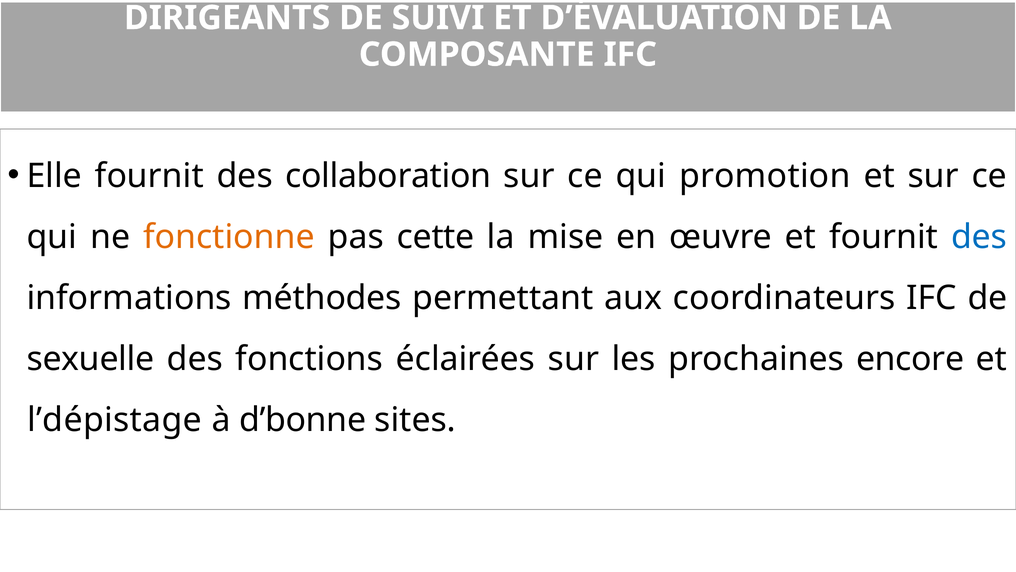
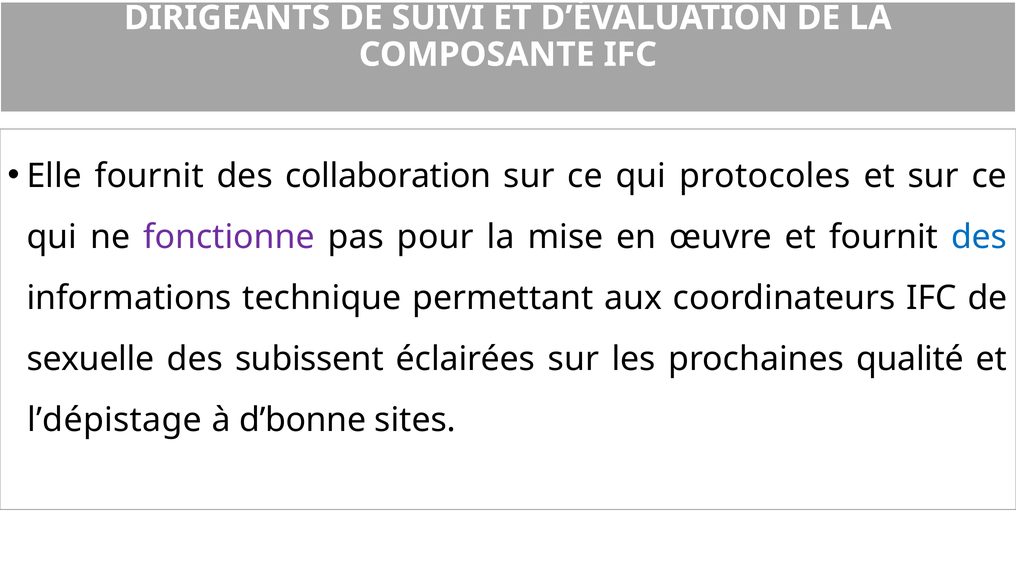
promotion: promotion -> protocoles
fonctionne colour: orange -> purple
cette: cette -> pour
méthodes: méthodes -> technique
fonctions: fonctions -> subissent
encore: encore -> qualité
